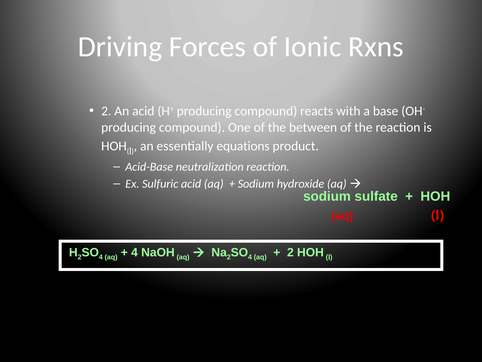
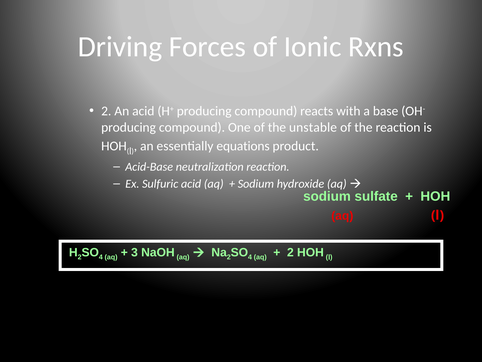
between: between -> unstable
4 at (135, 252): 4 -> 3
